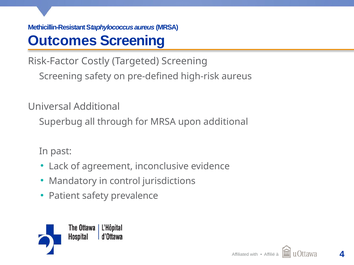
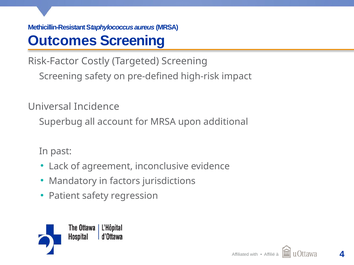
high-risk aureus: aureus -> impact
Universal Additional: Additional -> Incidence
through: through -> account
control: control -> factors
prevalence: prevalence -> regression
